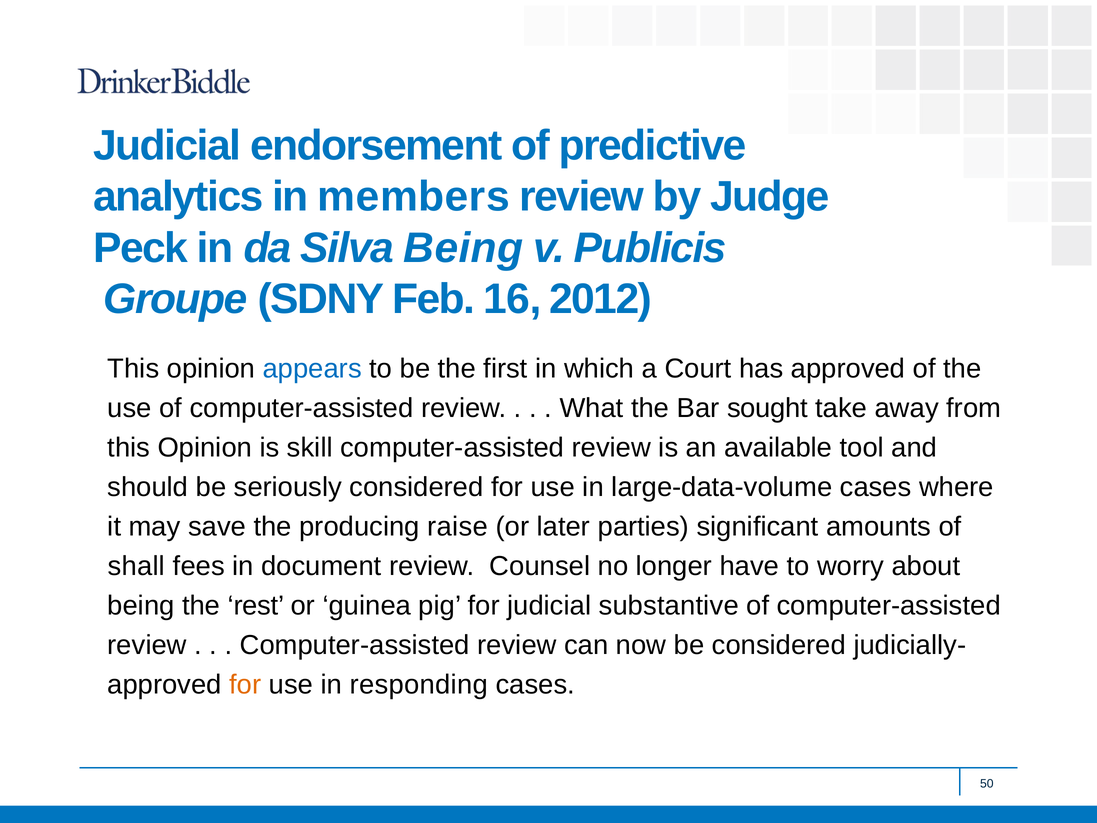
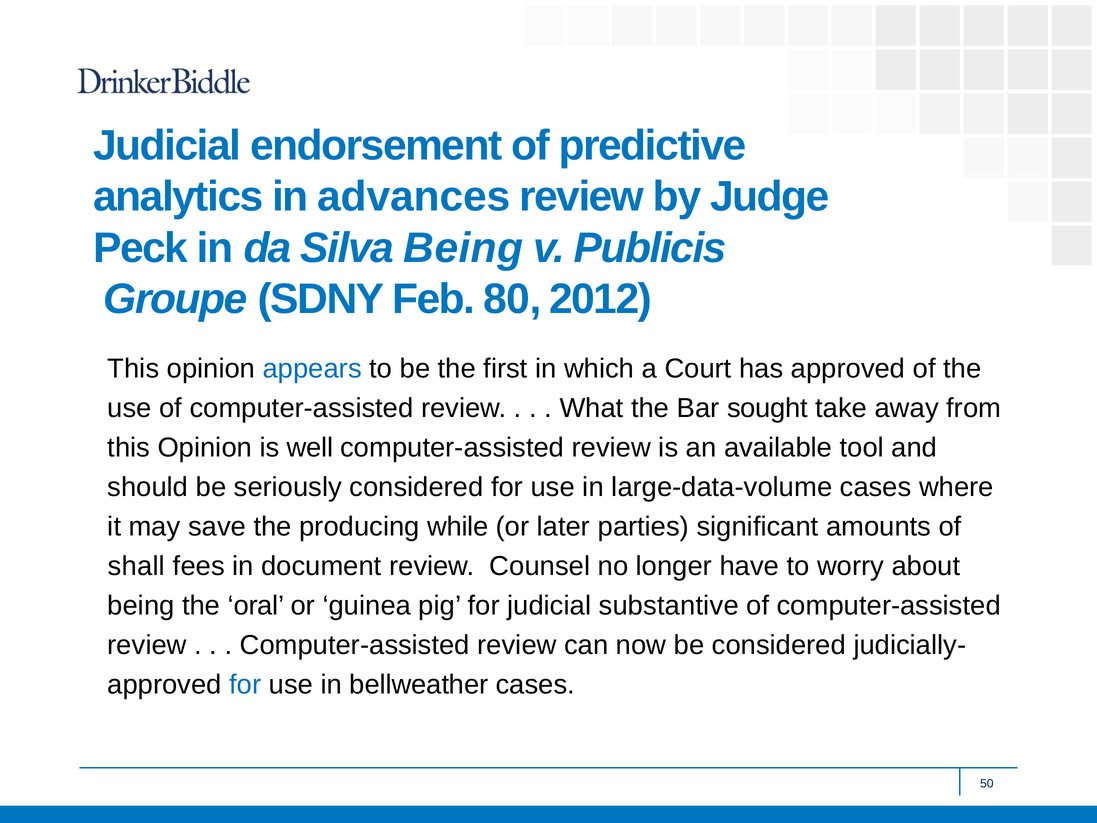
members: members -> advances
16: 16 -> 80
skill: skill -> well
raise: raise -> while
rest: rest -> oral
for at (245, 684) colour: orange -> blue
responding: responding -> bellweather
